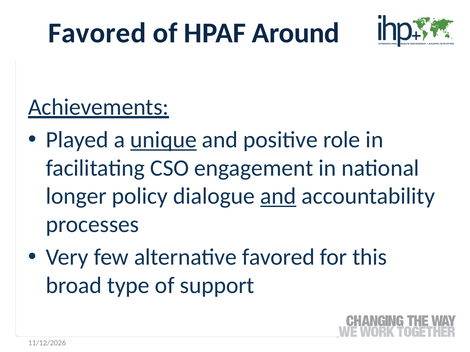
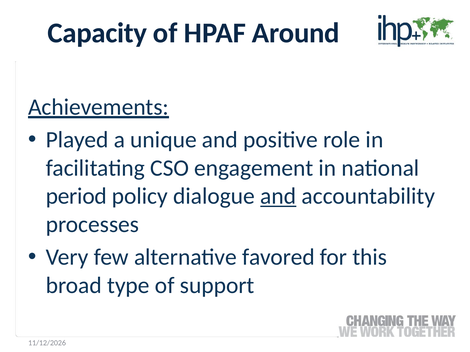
Favored at (97, 33): Favored -> Capacity
unique underline: present -> none
longer: longer -> period
